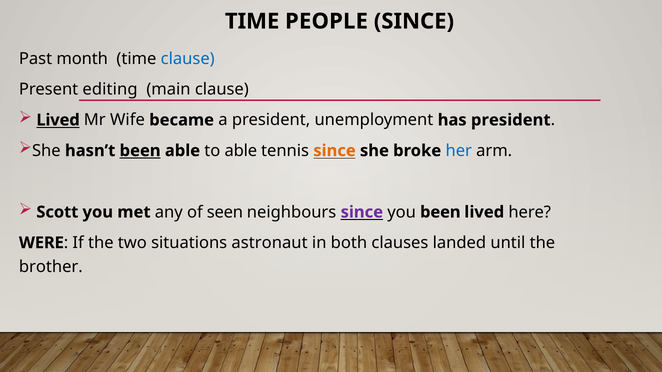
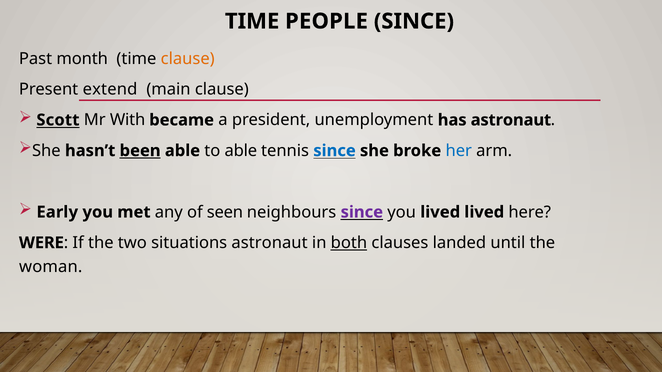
clause at (188, 59) colour: blue -> orange
editing: editing -> extend
Lived at (58, 120): Lived -> Scott
Wife: Wife -> With
has president: president -> astronaut
since at (335, 151) colour: orange -> blue
Scott: Scott -> Early
you been: been -> lived
both underline: none -> present
brother: brother -> woman
